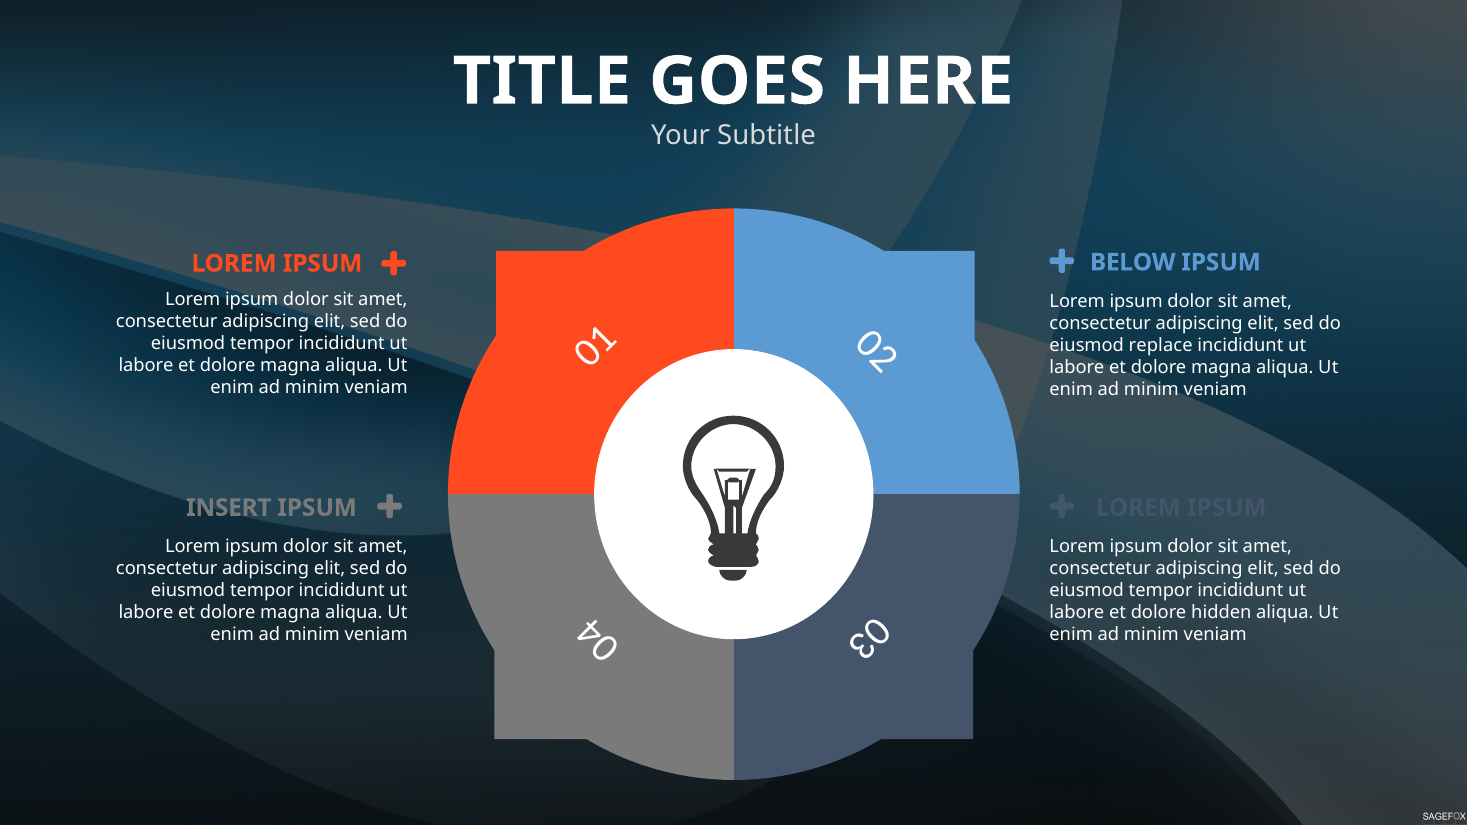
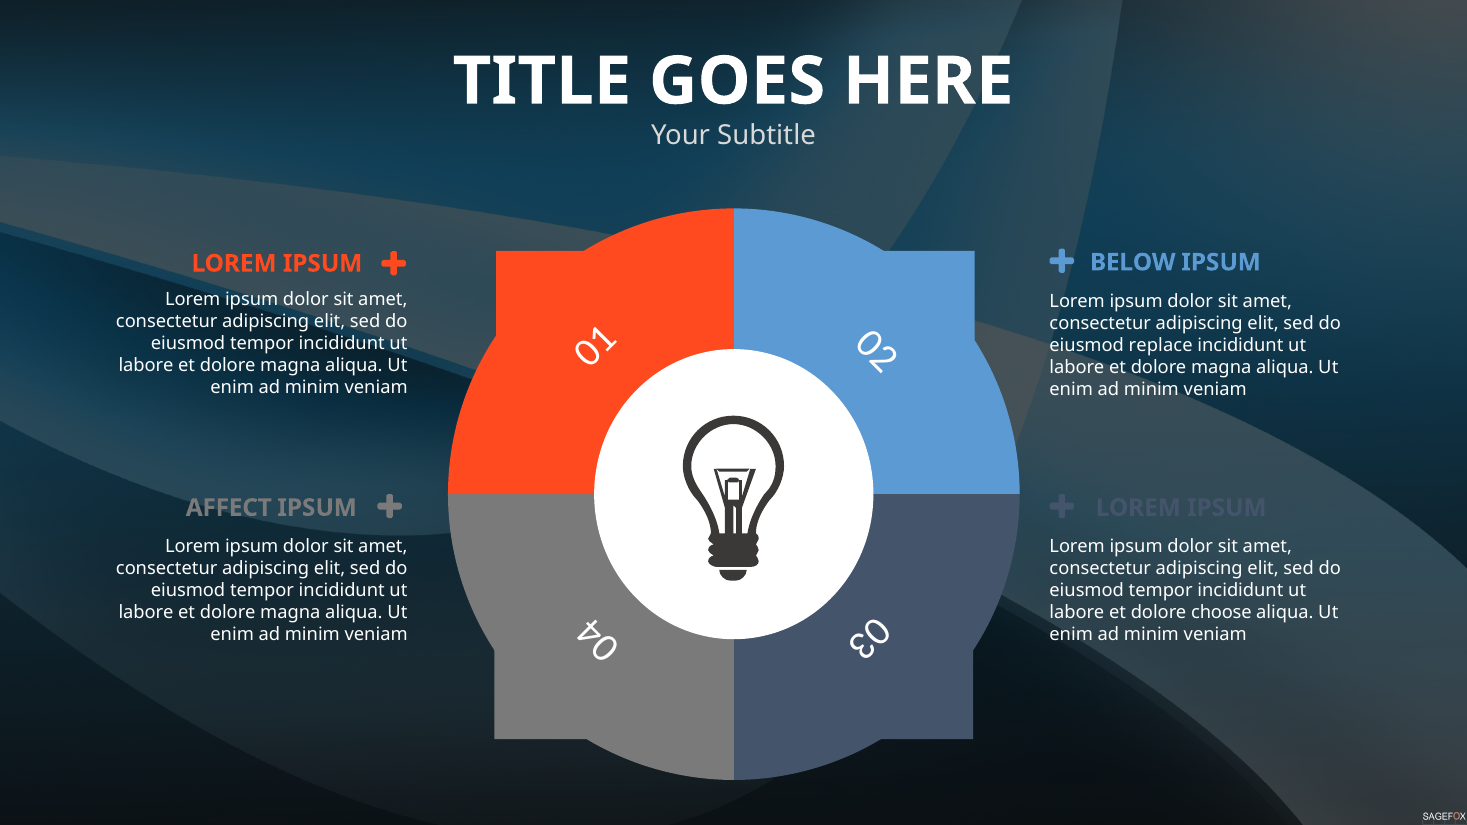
INSERT: INSERT -> AFFECT
hidden: hidden -> choose
